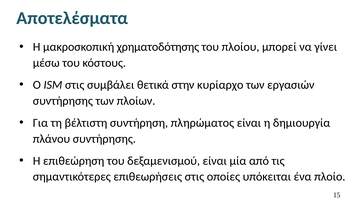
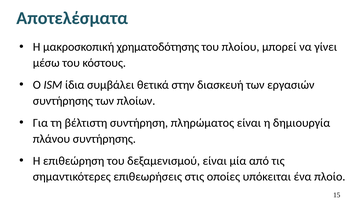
ISM στις: στις -> ίδια
κυρίαρχο: κυρίαρχο -> διασκευή
